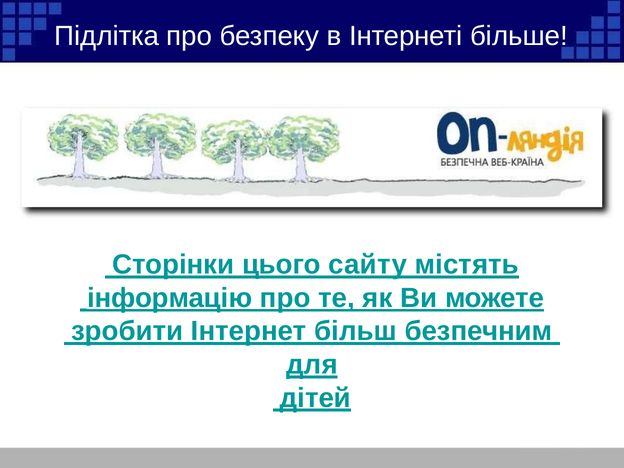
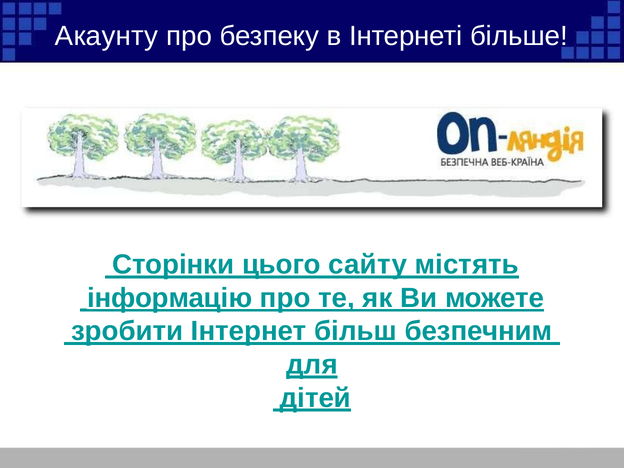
Підлітка: Підлітка -> Акаунту
